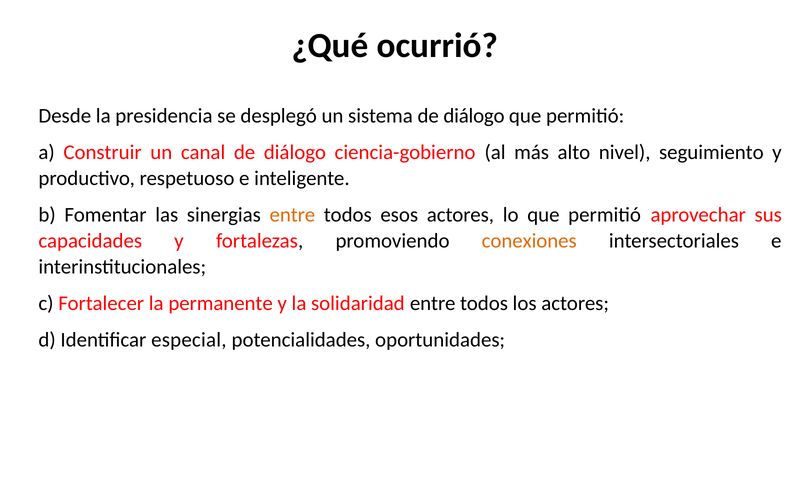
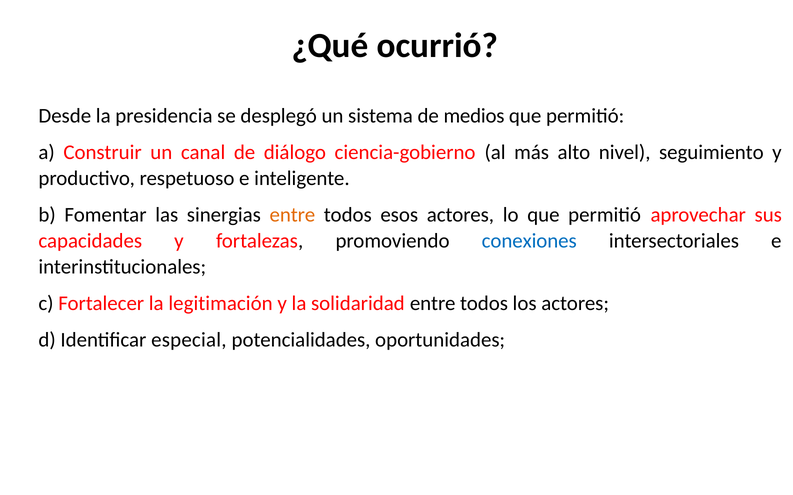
sistema de diálogo: diálogo -> medios
conexiones colour: orange -> blue
permanente: permanente -> legitimación
